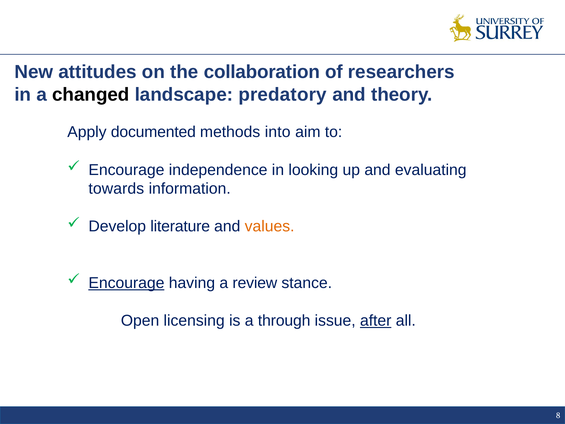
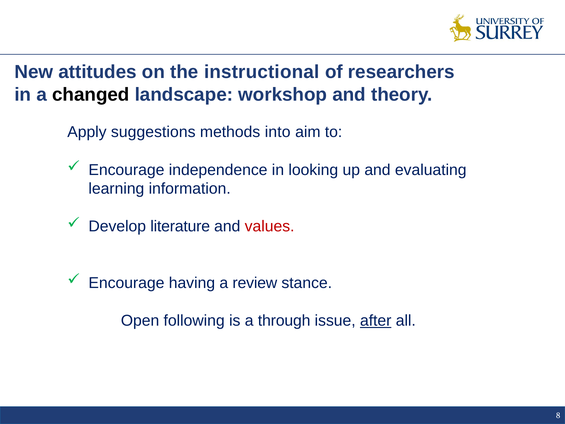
collaboration: collaboration -> instructional
predatory: predatory -> workshop
documented: documented -> suggestions
towards: towards -> learning
values colour: orange -> red
Encourage at (126, 283) underline: present -> none
licensing: licensing -> following
